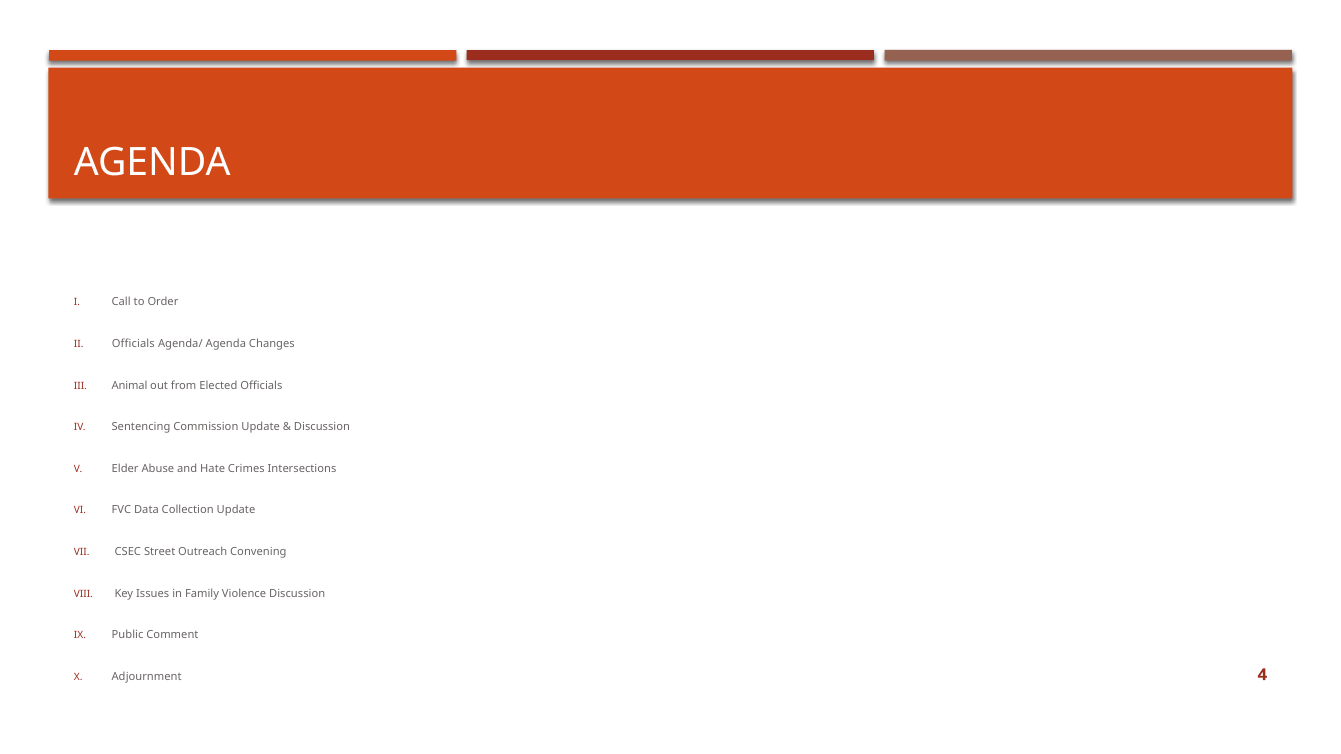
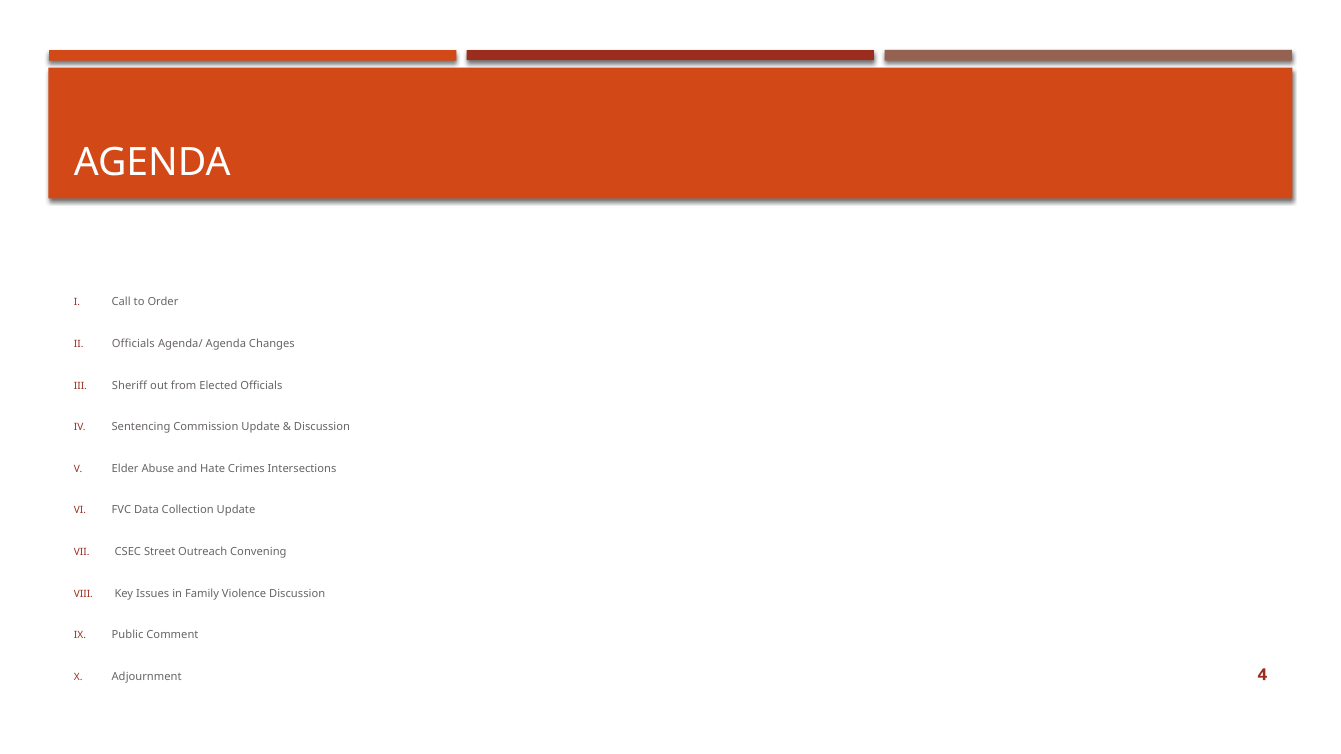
Animal: Animal -> Sheriff
